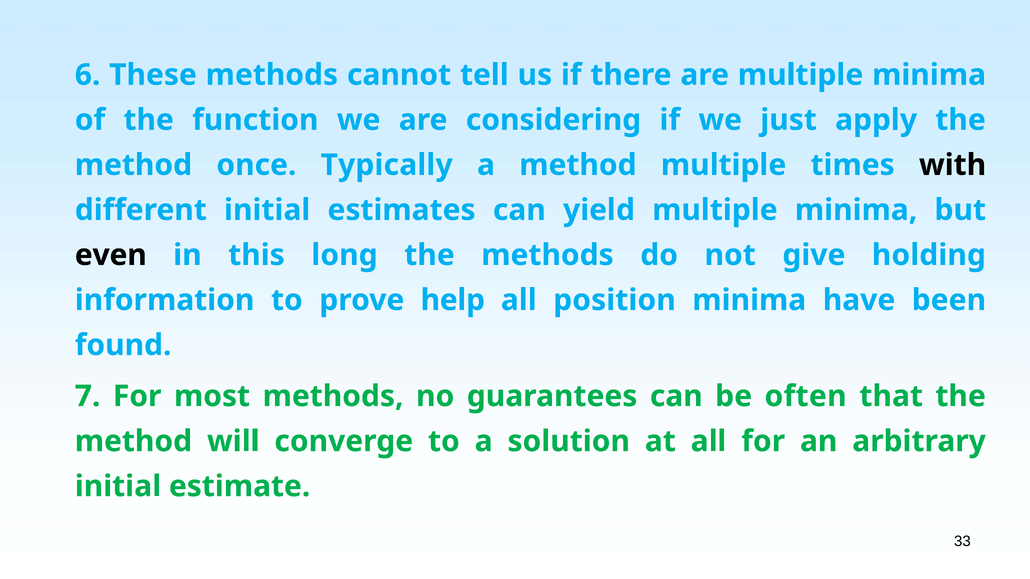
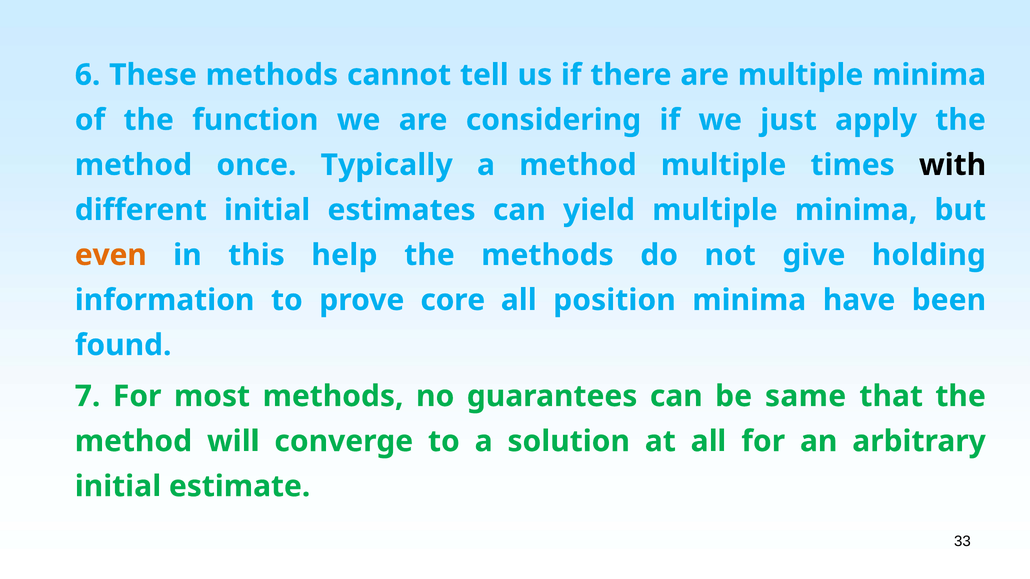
even colour: black -> orange
long: long -> help
help: help -> core
often: often -> same
